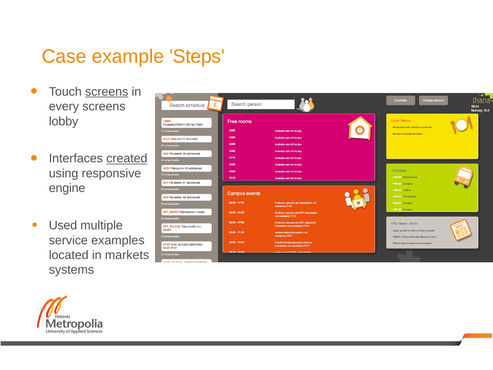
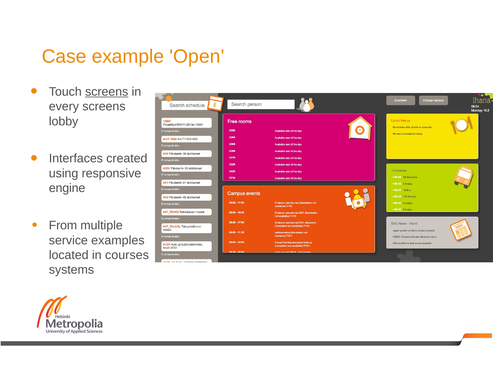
Steps: Steps -> Open
created underline: present -> none
Used: Used -> From
markets: markets -> courses
